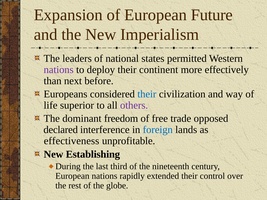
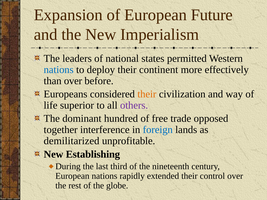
nations at (59, 70) colour: purple -> blue
than next: next -> over
their at (147, 94) colour: blue -> orange
freedom: freedom -> hundred
declared: declared -> together
effectiveness: effectiveness -> demilitarized
